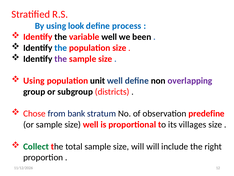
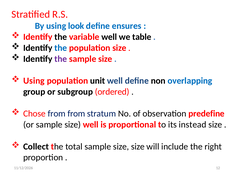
process: process -> ensures
been: been -> table
overlapping colour: purple -> blue
districts: districts -> ordered
from bank: bank -> from
villages: villages -> instead
Collect colour: green -> black
size will: will -> size
